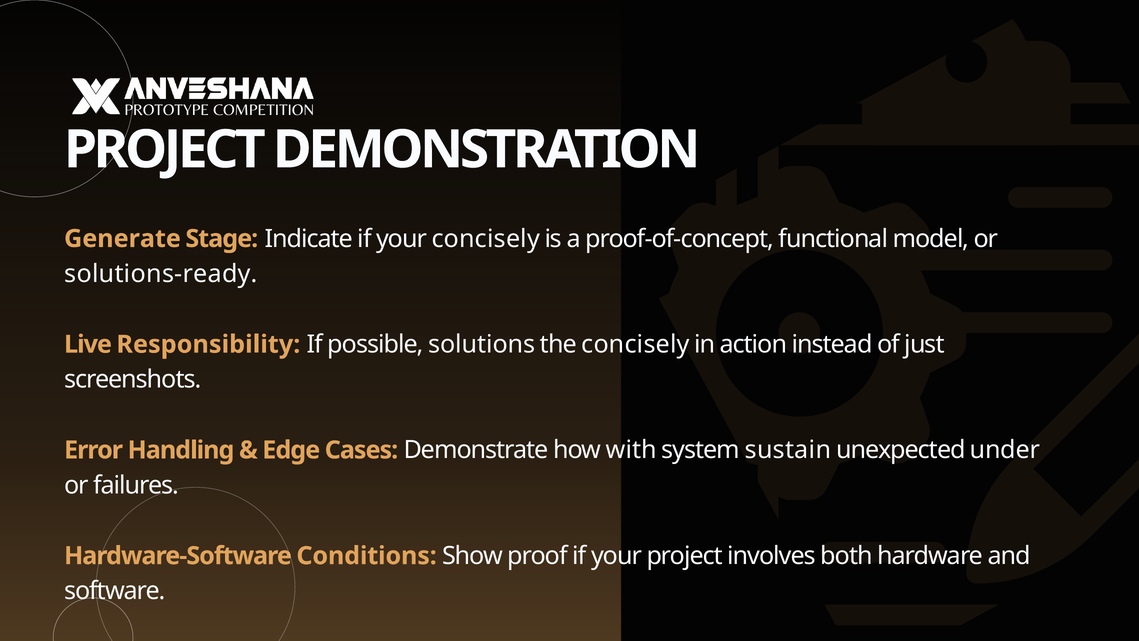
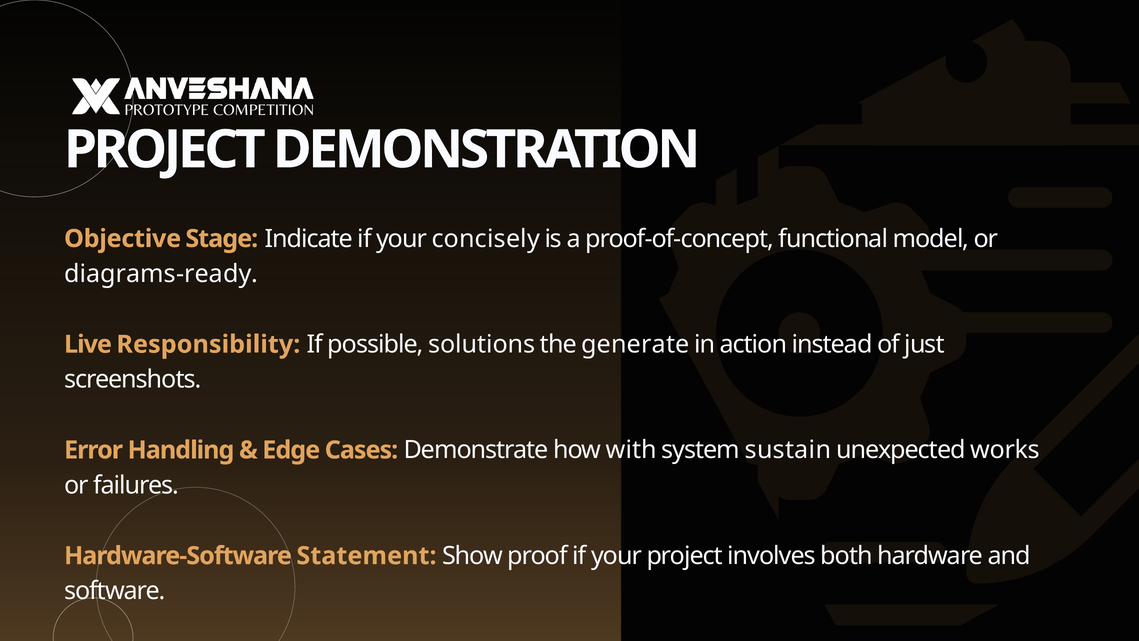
Generate: Generate -> Objective
solutions-ready: solutions-ready -> diagrams-ready
the concisely: concisely -> generate
under: under -> works
Conditions: Conditions -> Statement
